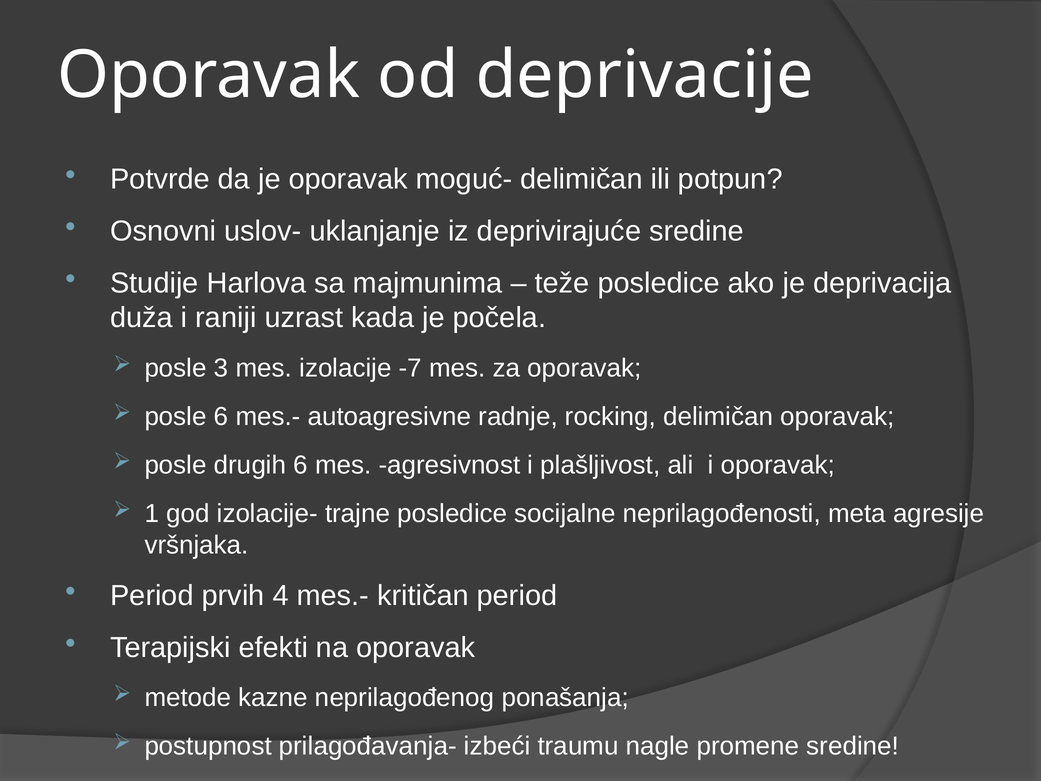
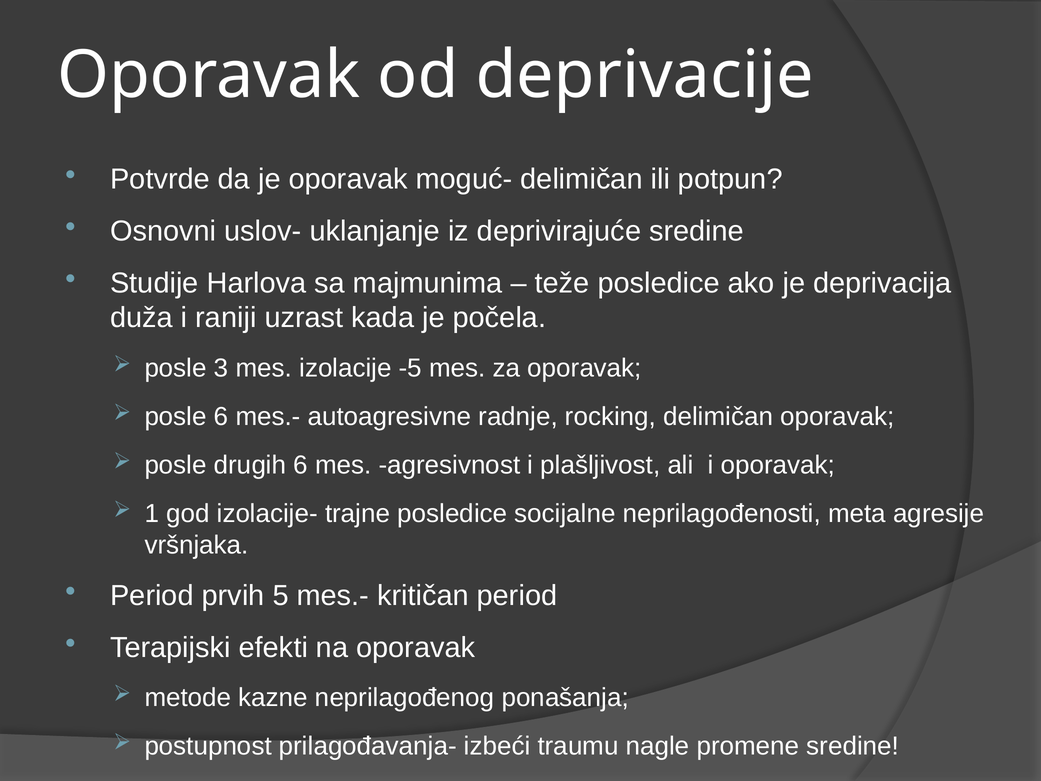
-7: -7 -> -5
4: 4 -> 5
